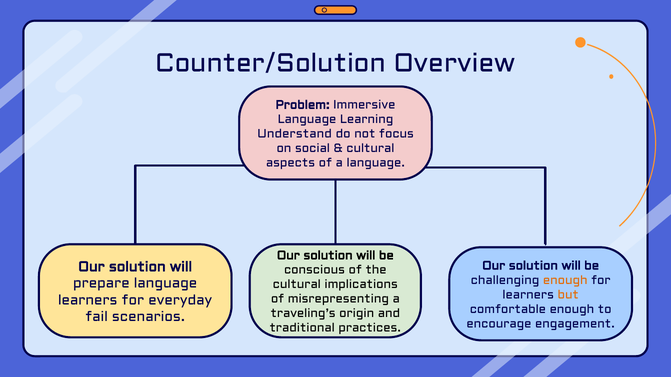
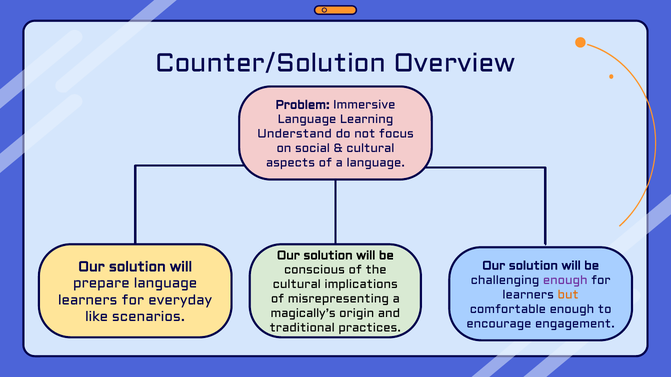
enough at (565, 280) colour: orange -> purple
traveling’s: traveling’s -> magically’s
fail: fail -> like
